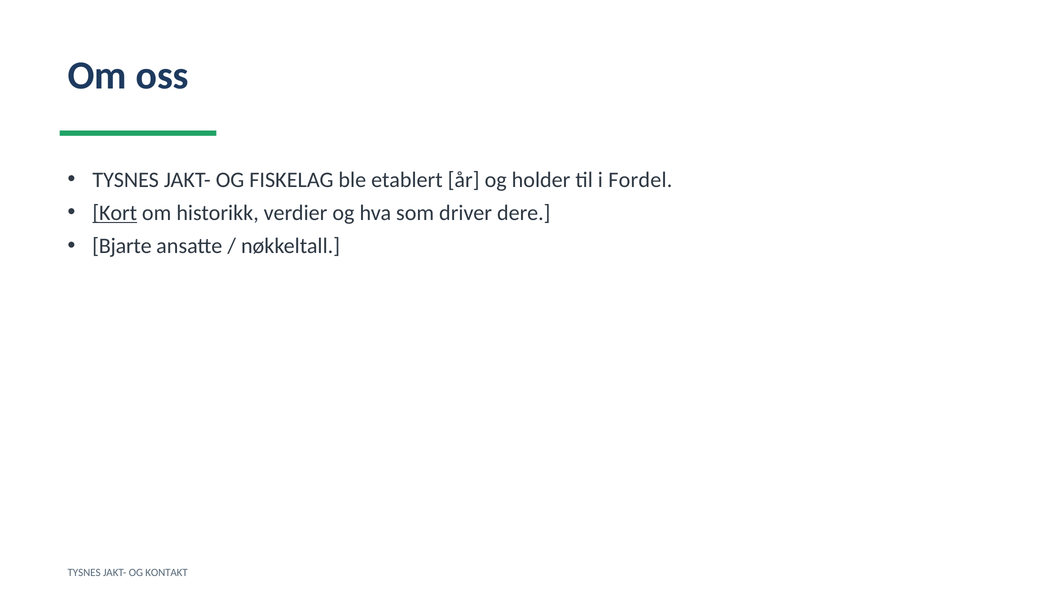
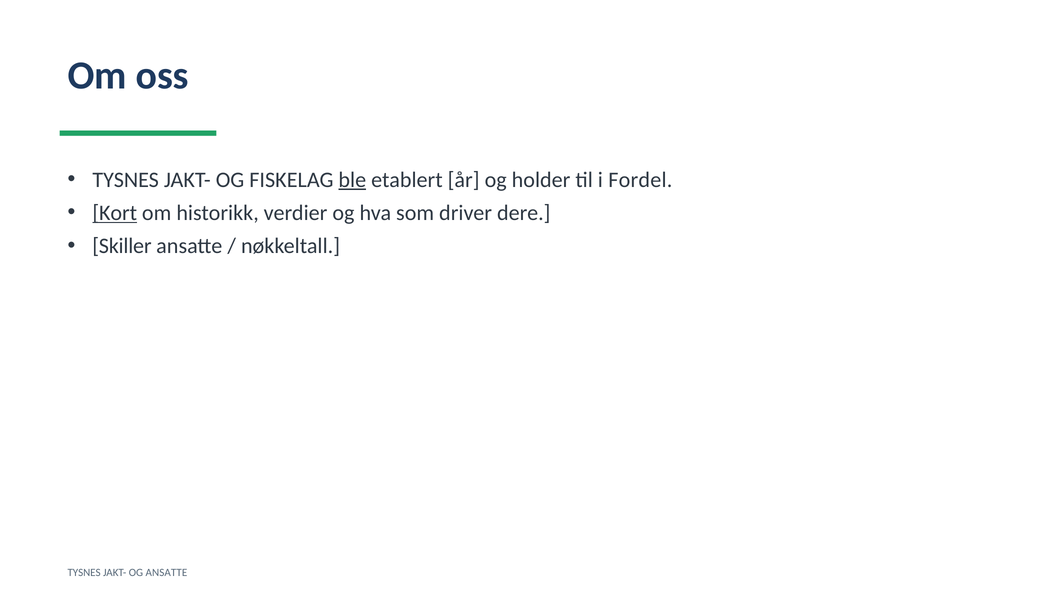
ble underline: none -> present
Bjarte: Bjarte -> Skiller
OG KONTAKT: KONTAKT -> ANSATTE
